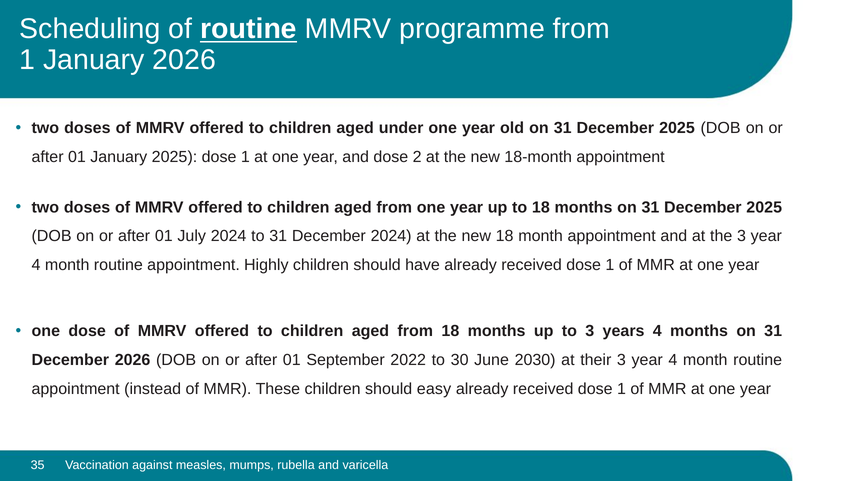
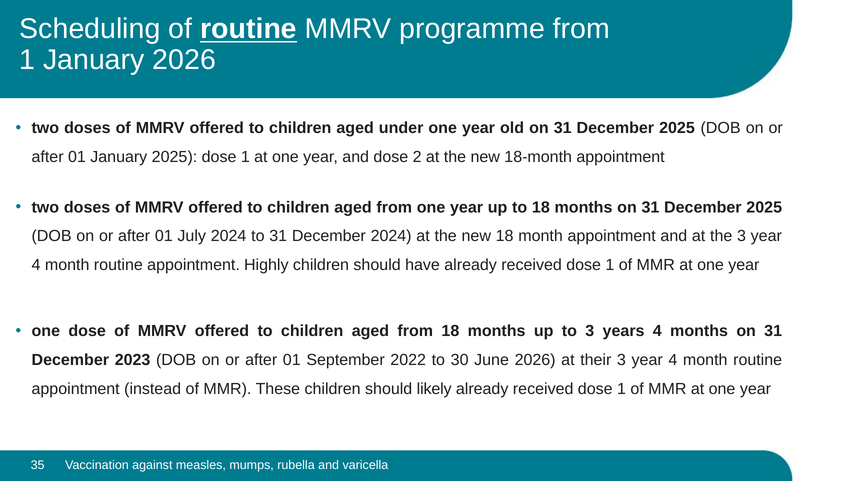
December 2026: 2026 -> 2023
June 2030: 2030 -> 2026
easy: easy -> likely
